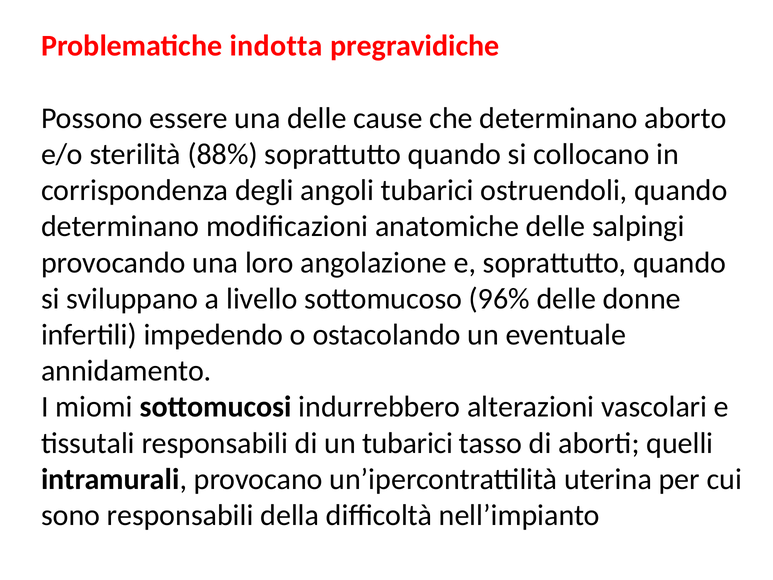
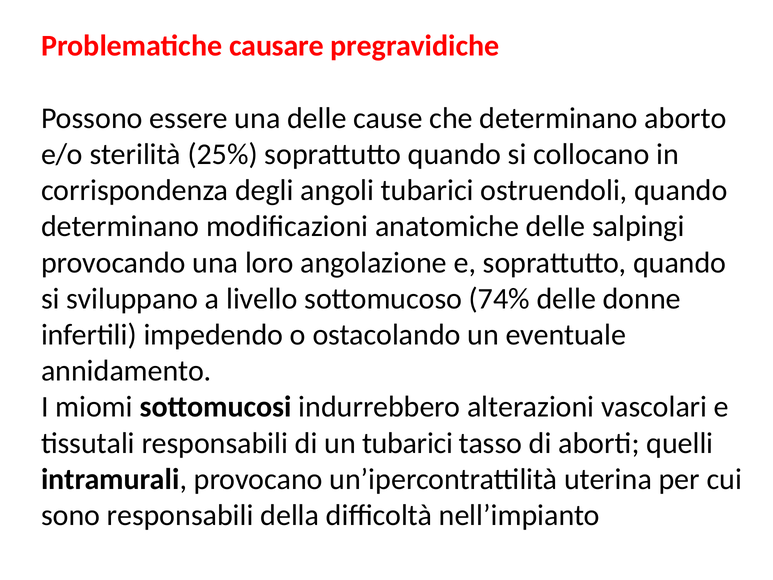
indotta: indotta -> causare
88%: 88% -> 25%
96%: 96% -> 74%
